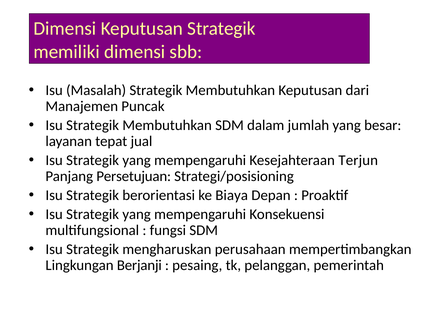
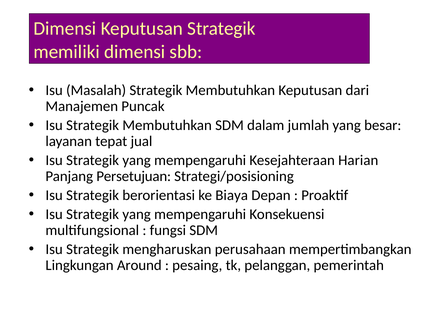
Terjun: Terjun -> Harian
Berjanji: Berjanji -> Around
